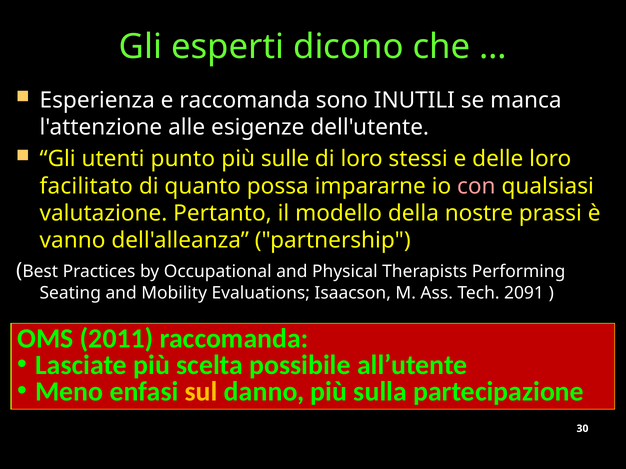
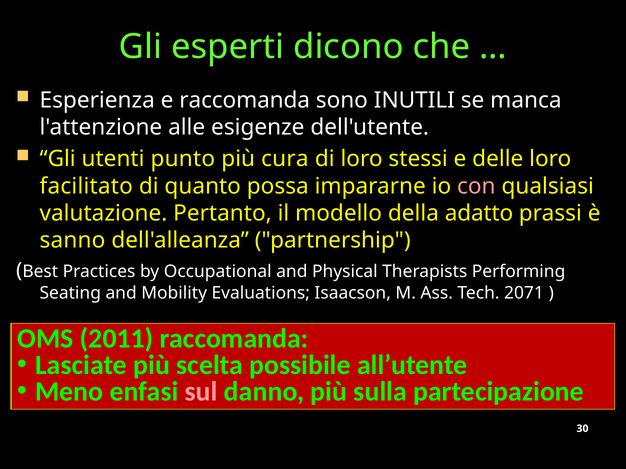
sulle: sulle -> cura
nostre: nostre -> adatto
vanno: vanno -> sanno
2091: 2091 -> 2071
sul colour: yellow -> pink
